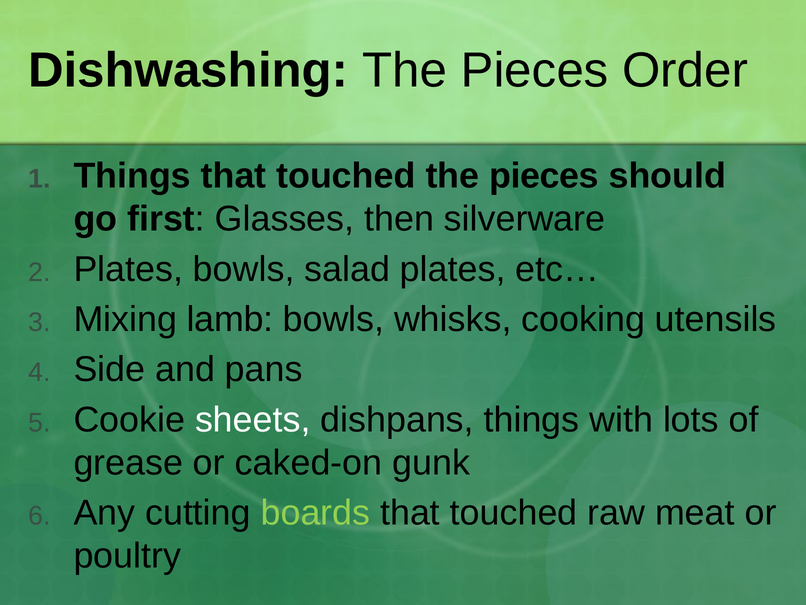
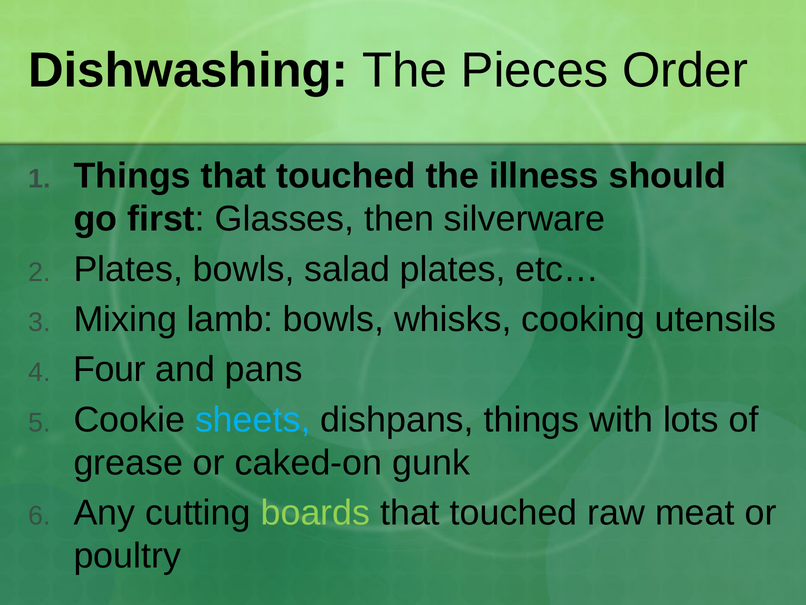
touched the pieces: pieces -> illness
Side: Side -> Four
sheets colour: white -> light blue
